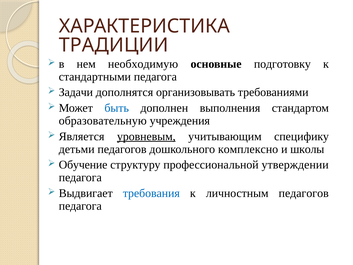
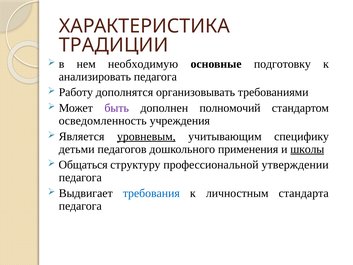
стандартными: стандартными -> анализировать
Задачи: Задачи -> Работу
быть colour: blue -> purple
выполнения: выполнения -> полномочий
образовательную: образовательную -> осведомленность
комплексно: комплексно -> применения
школы underline: none -> present
Обучение: Обучение -> Общаться
личностным педагогов: педагогов -> стандарта
